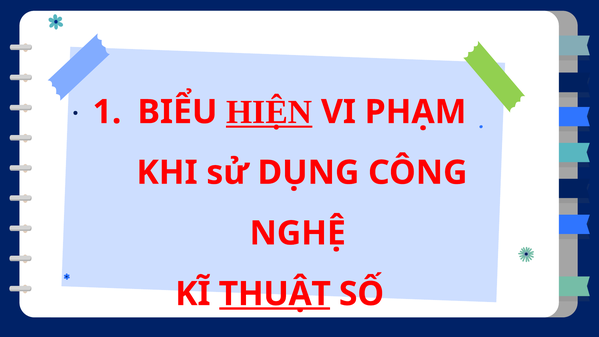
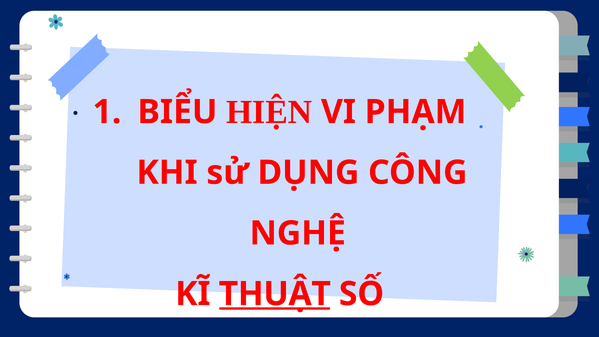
HIỆN underline: present -> none
